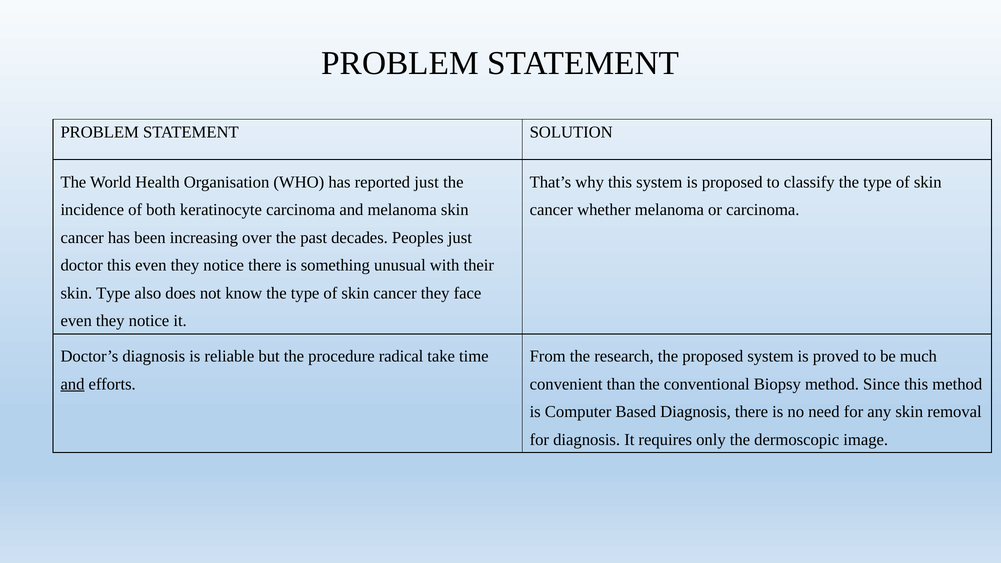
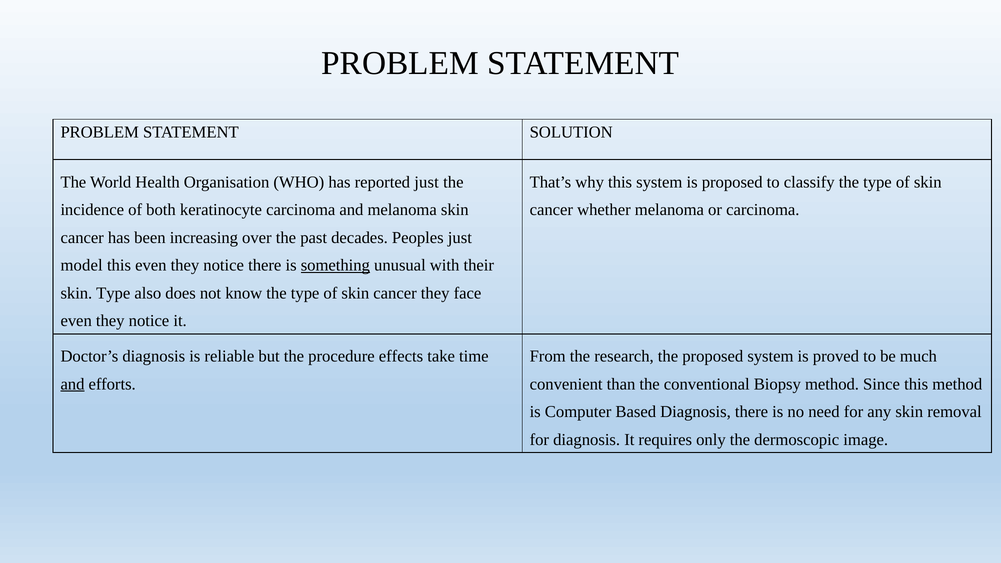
doctor: doctor -> model
something underline: none -> present
radical: radical -> effects
